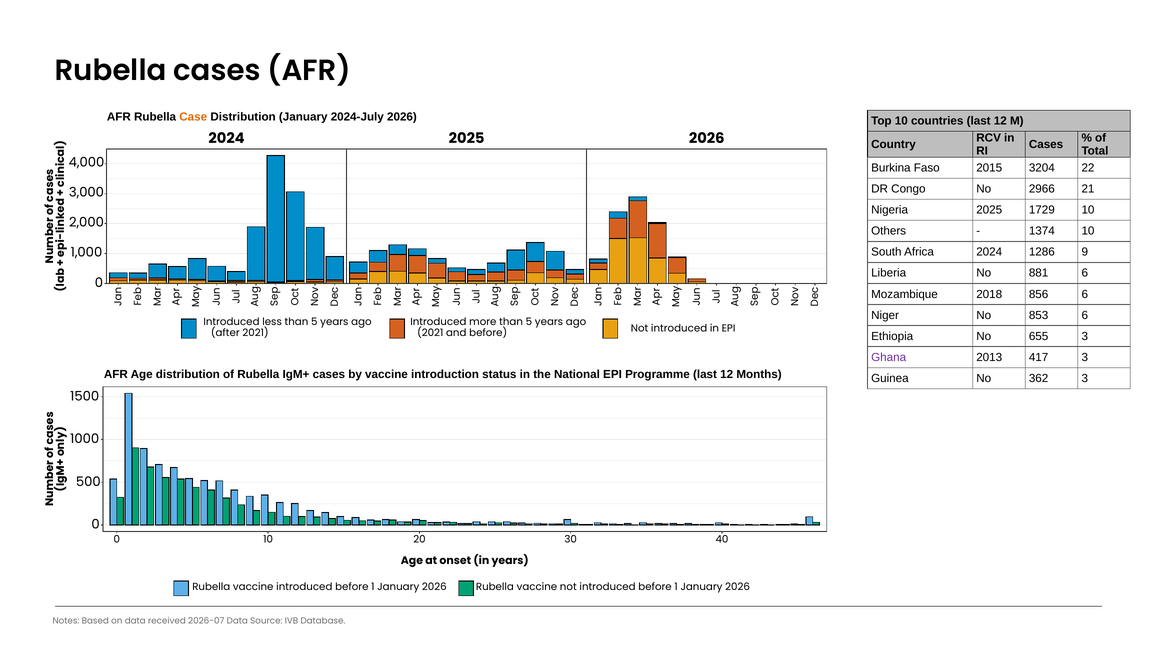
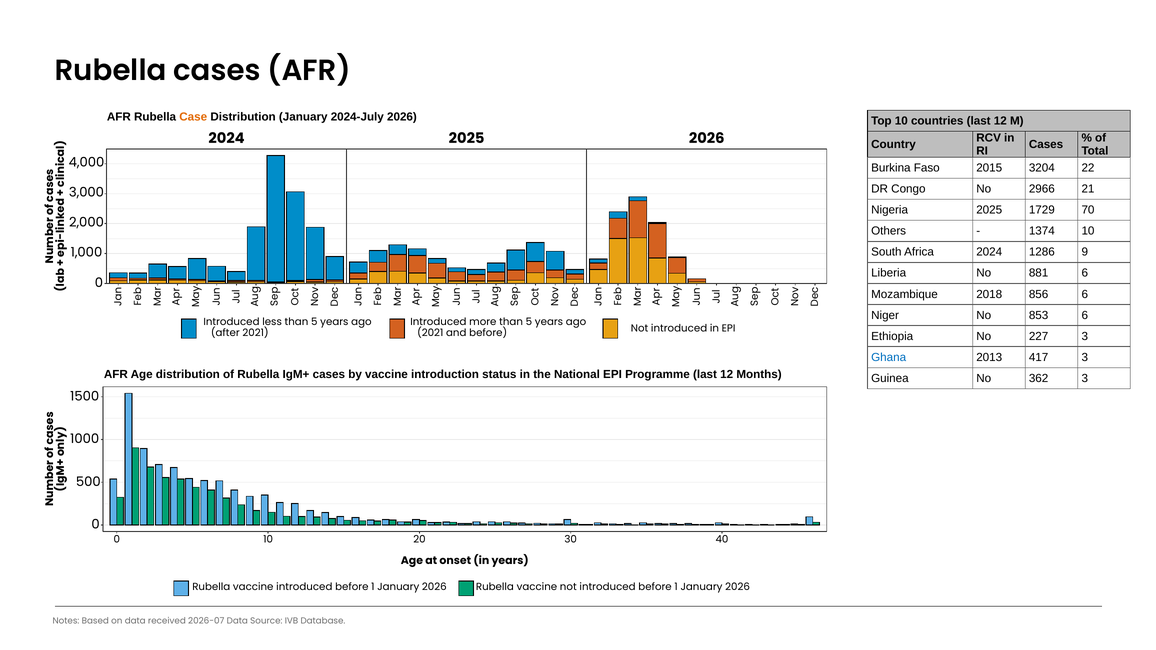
1729 10: 10 -> 70
655: 655 -> 227
Ghana colour: purple -> blue
